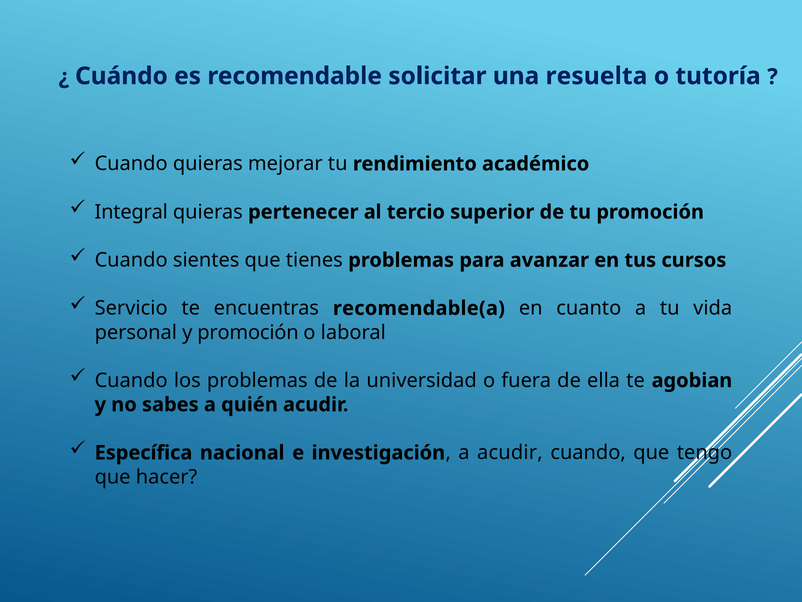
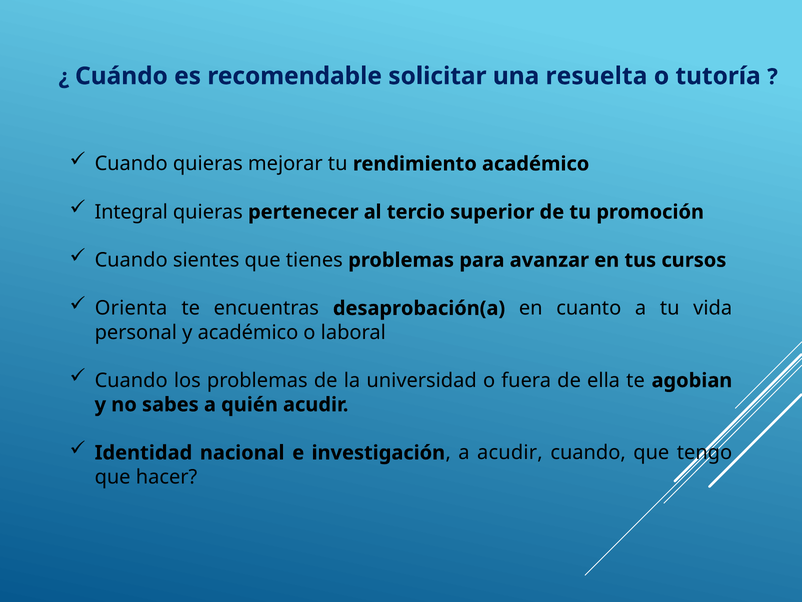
Servicio: Servicio -> Orienta
recomendable(a: recomendable(a -> desaprobación(a
y promoción: promoción -> académico
Específica: Específica -> Identidad
